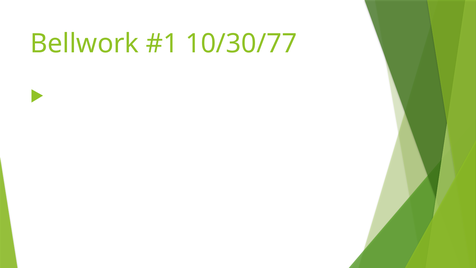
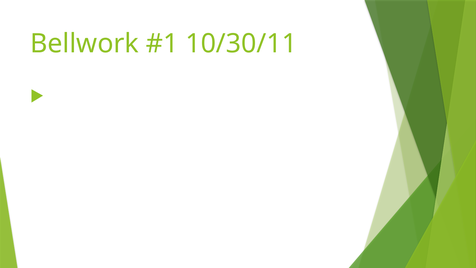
10/30/77: 10/30/77 -> 10/30/11
